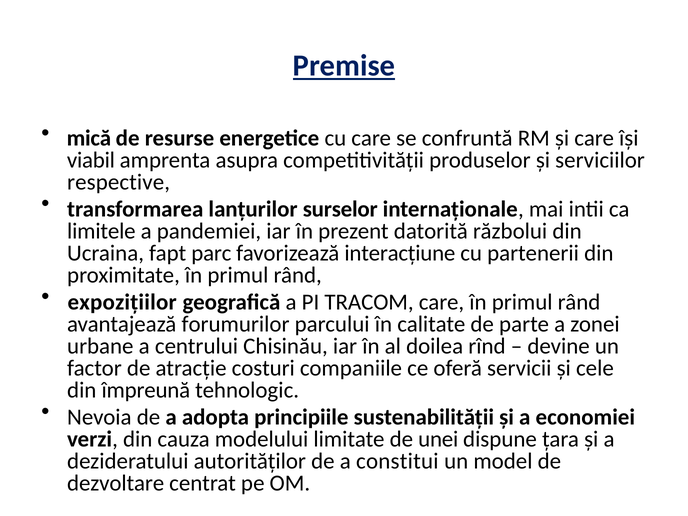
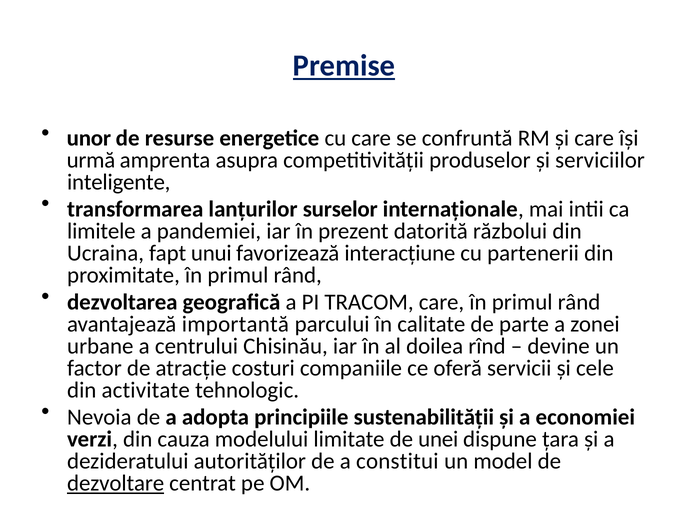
mică: mică -> unor
viabil: viabil -> urmă
respective: respective -> inteligente
parc: parc -> unui
expozițiilor: expozițiilor -> dezvoltarea
forumurilor: forumurilor -> importantă
împreună: împreună -> activitate
dezvoltare underline: none -> present
